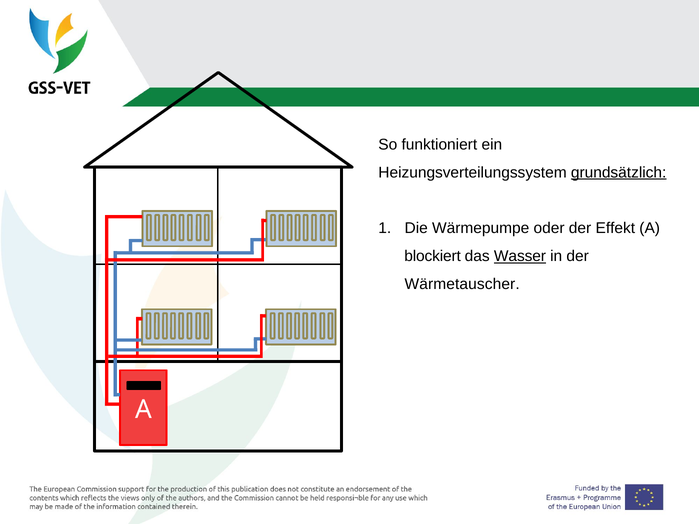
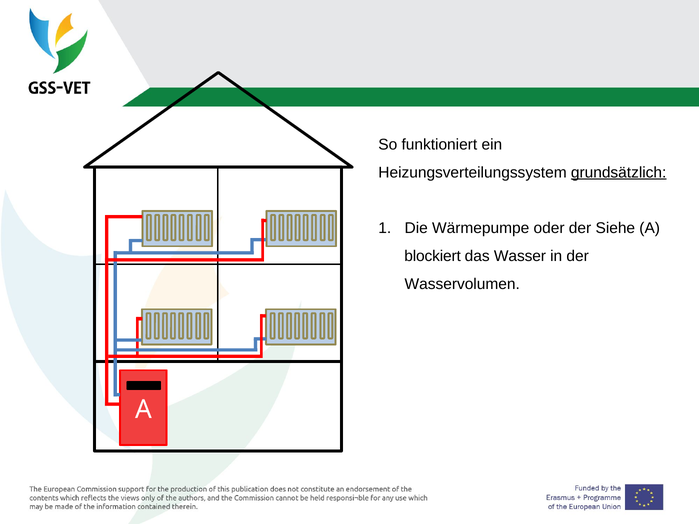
Effekt: Effekt -> Siehe
Wasser underline: present -> none
Wärmetauscher: Wärmetauscher -> Wasservolumen
